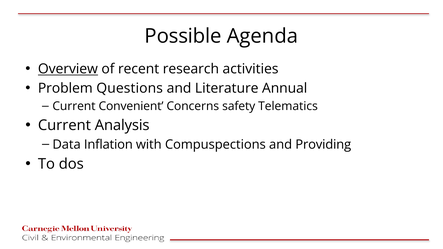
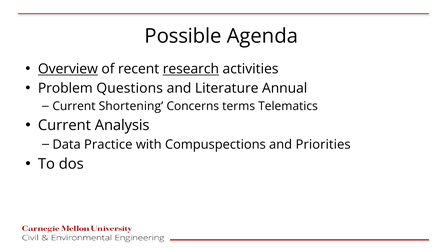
research underline: none -> present
Convenient: Convenient -> Shortening
safety: safety -> terms
Inflation: Inflation -> Practice
Providing: Providing -> Priorities
